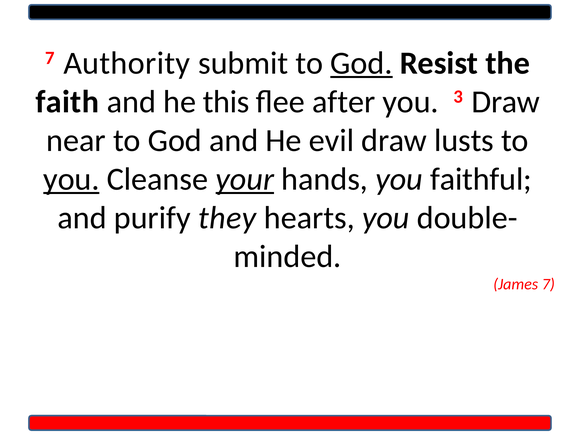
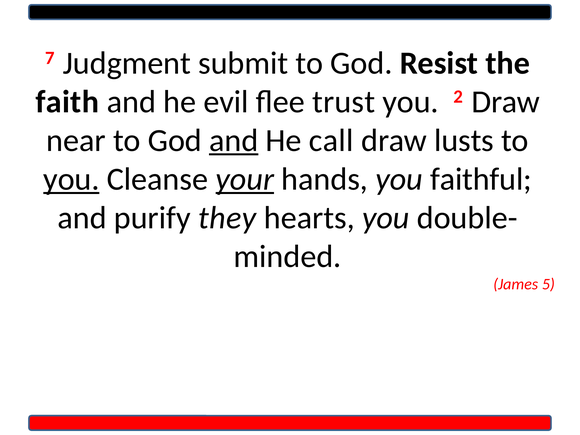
Authority: Authority -> Judgment
God at (361, 63) underline: present -> none
this: this -> evil
after: after -> trust
3: 3 -> 2
and at (234, 140) underline: none -> present
evil: evil -> call
James 7: 7 -> 5
